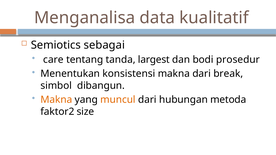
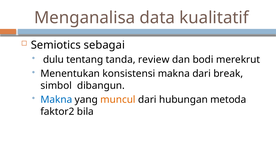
care: care -> dulu
largest: largest -> review
prosedur: prosedur -> merekrut
Makna at (56, 100) colour: orange -> blue
size: size -> bila
